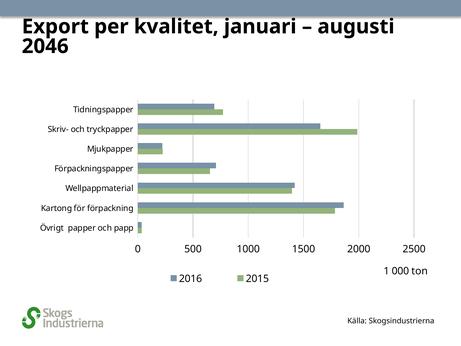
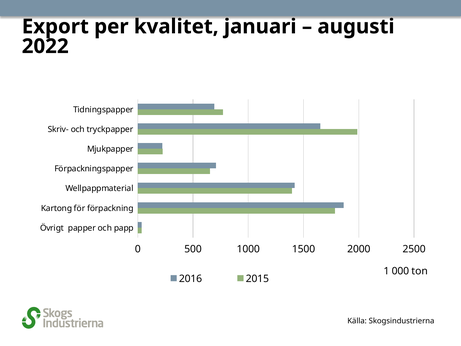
2046: 2046 -> 2022
